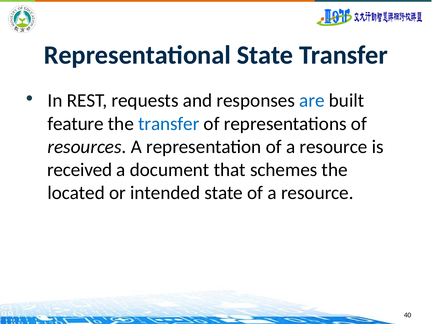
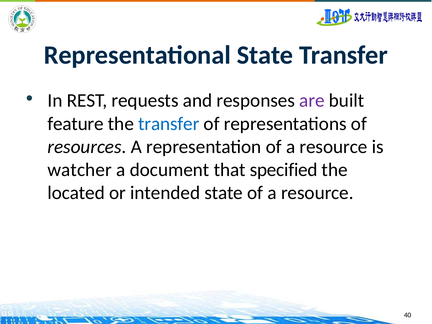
are colour: blue -> purple
received: received -> watcher
schemes: schemes -> specified
